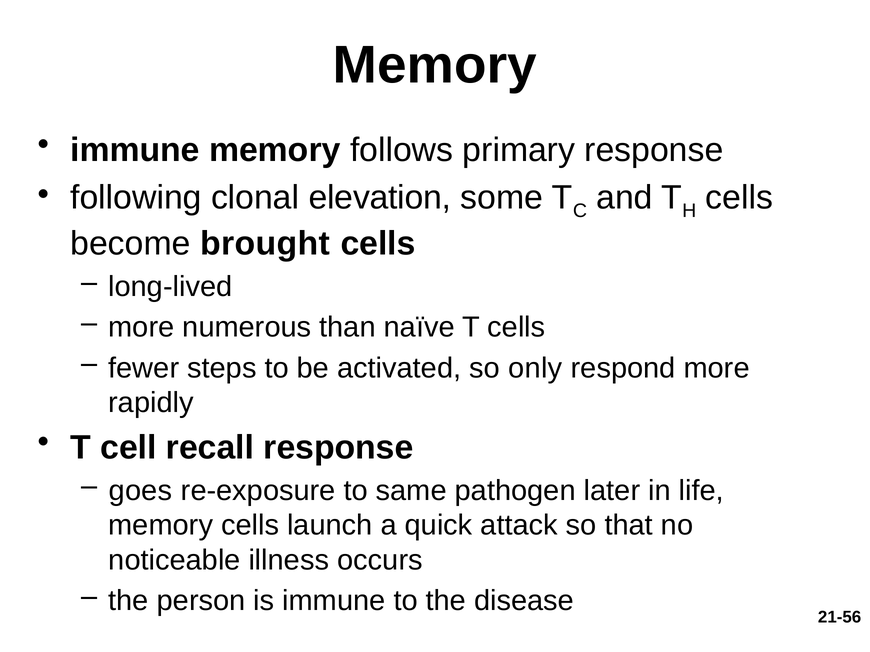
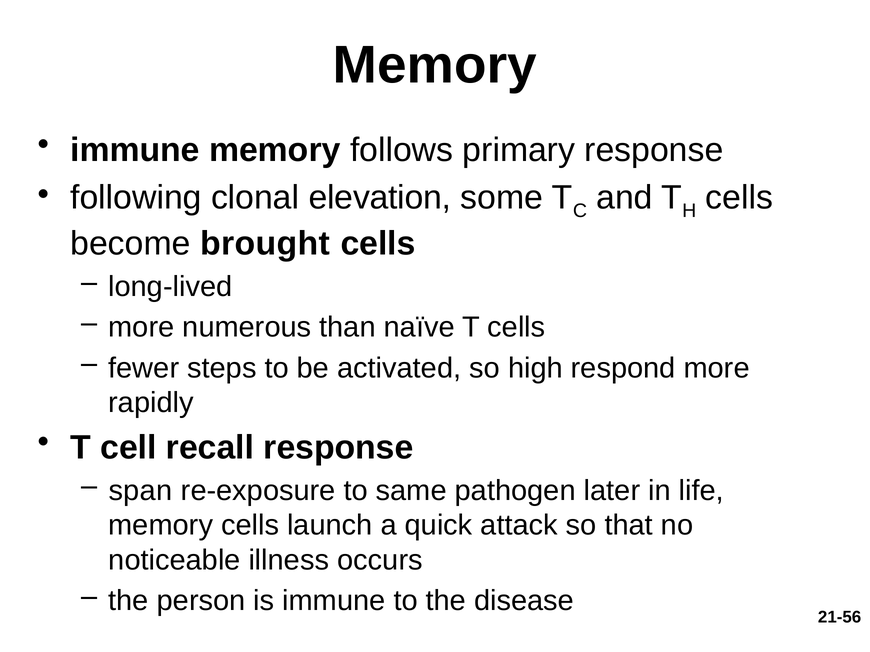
only: only -> high
goes: goes -> span
